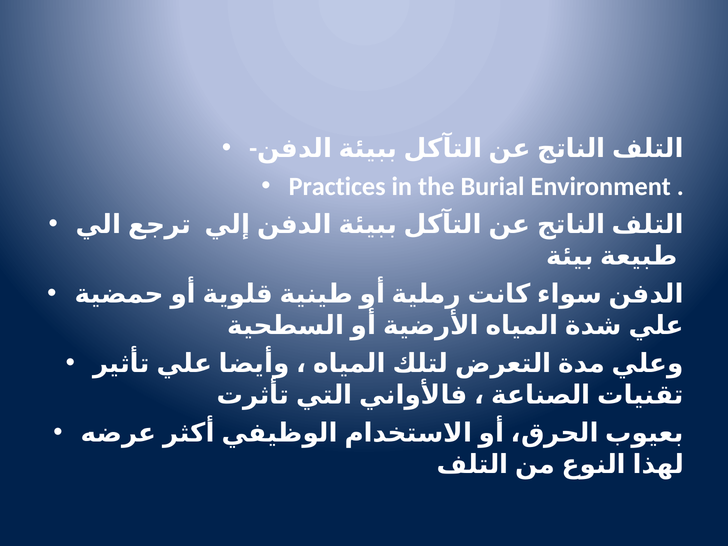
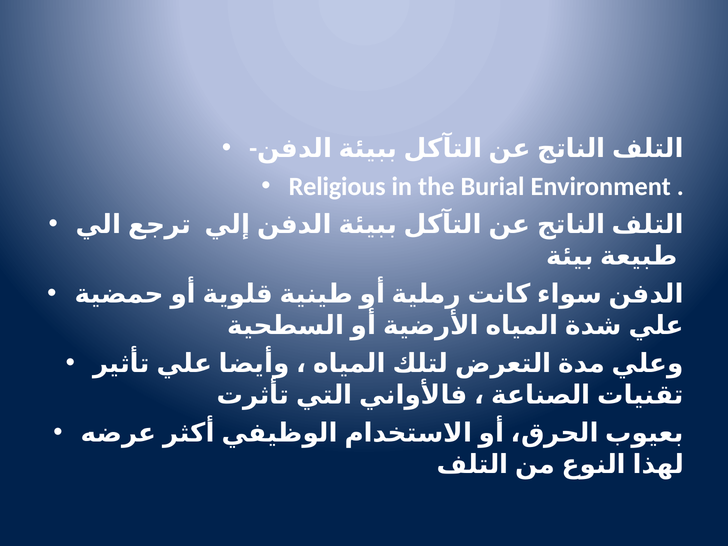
Practices: Practices -> Religious
